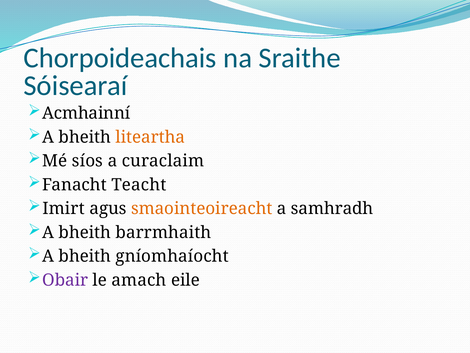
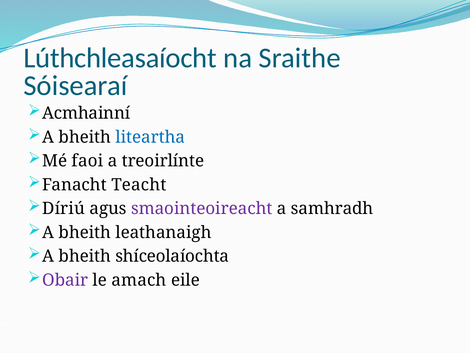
Chorpoideachais: Chorpoideachais -> Lúthchleasaíocht
liteartha colour: orange -> blue
síos: síos -> faoi
curaclaim: curaclaim -> treoirlínte
Imirt: Imirt -> Díriú
smaointeoireacht colour: orange -> purple
barrmhaith: barrmhaith -> leathanaigh
gníomhaíocht: gníomhaíocht -> shíceolaíochta
